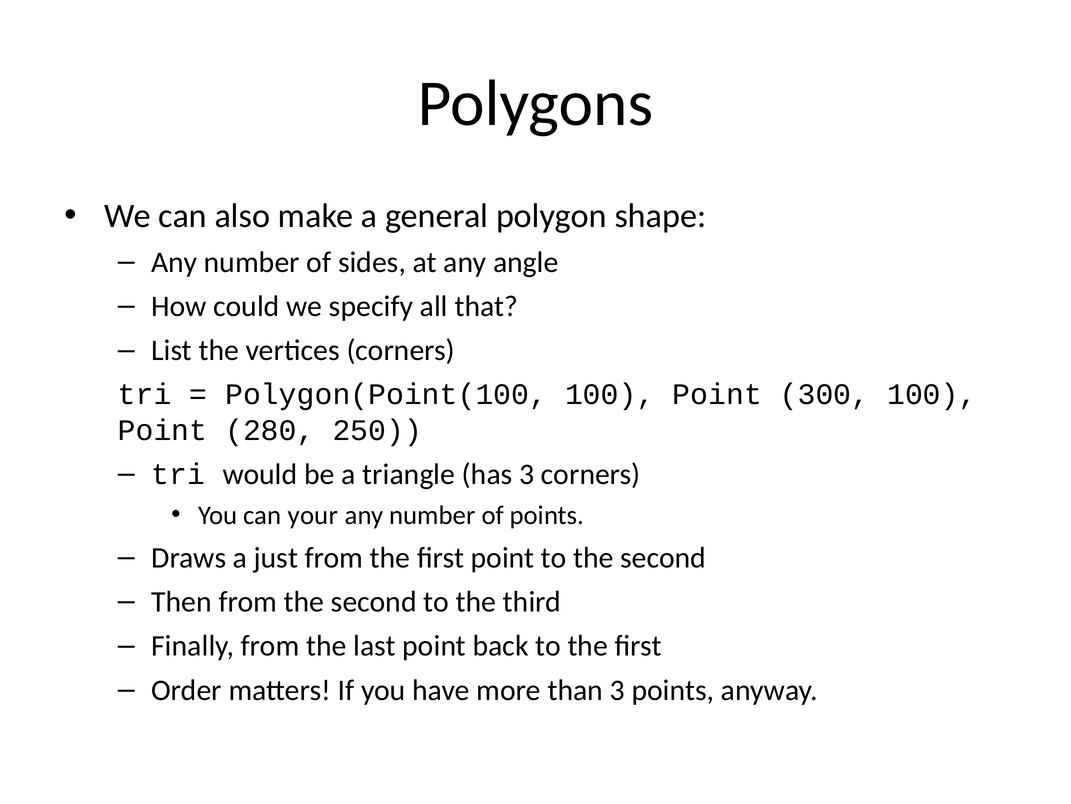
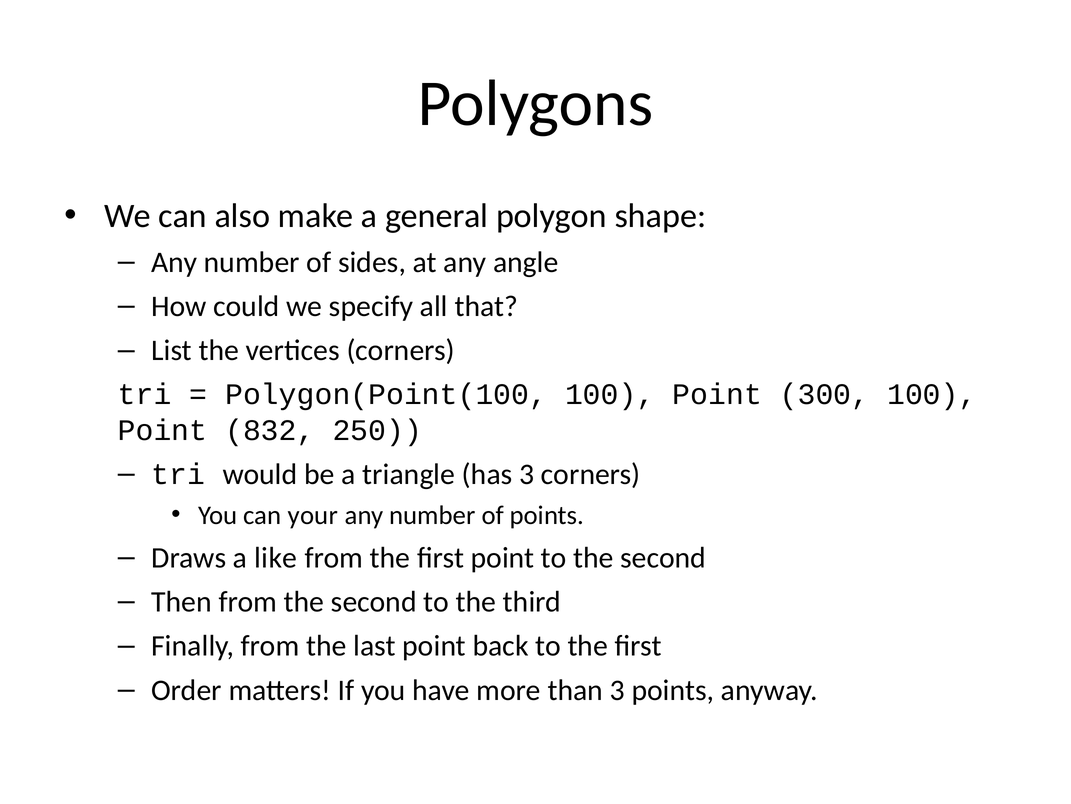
280: 280 -> 832
just: just -> like
